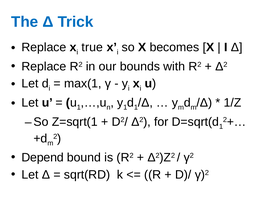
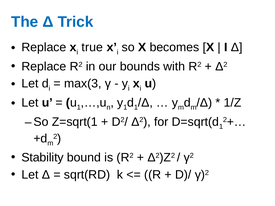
max(1: max(1 -> max(3
Depend: Depend -> Stability
